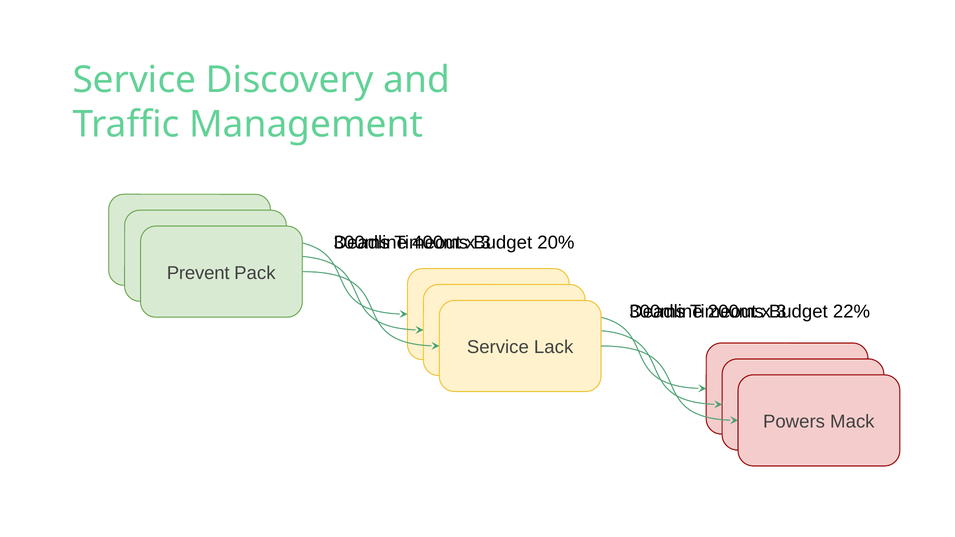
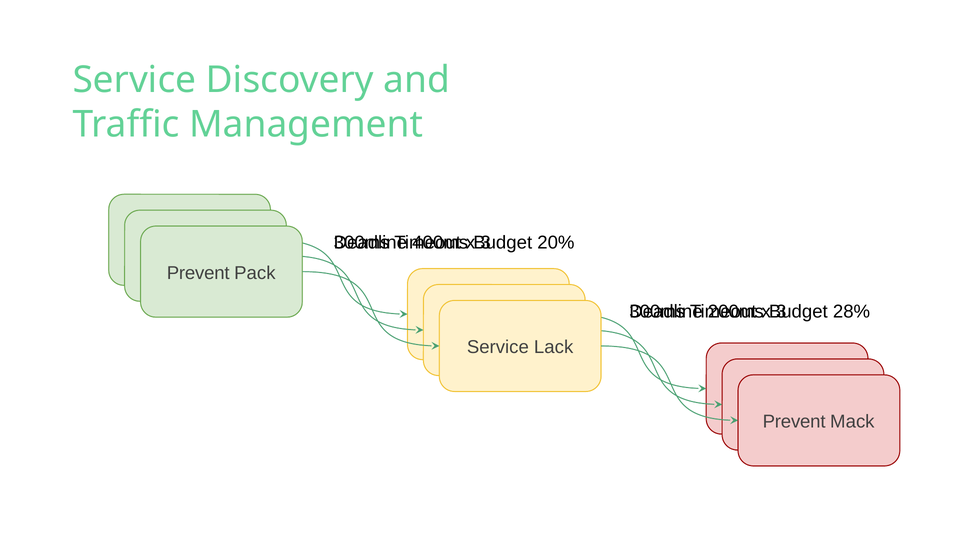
22%: 22% -> 28%
Powers at (794, 422): Powers -> Prevent
